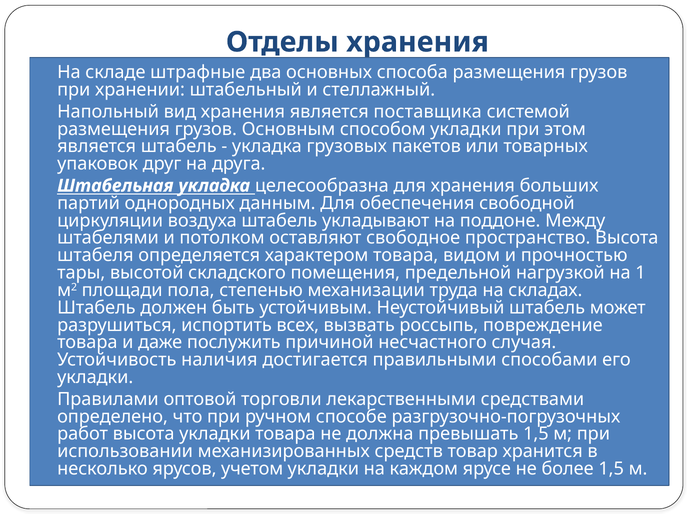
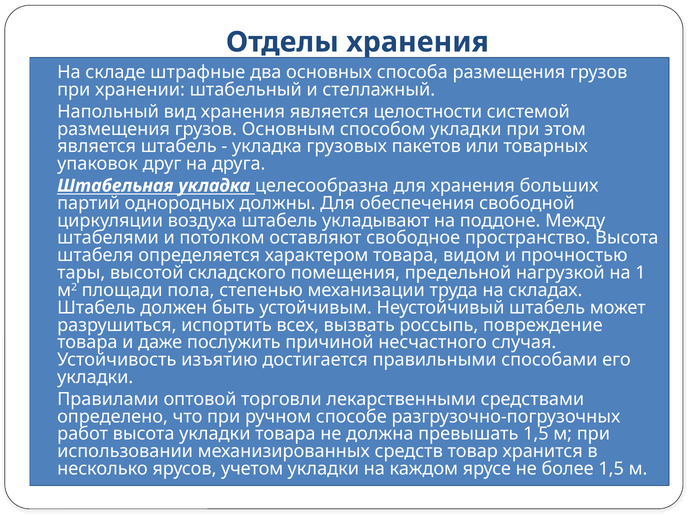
поставщика: поставщика -> целостности
данным: данным -> должны
наличия: наличия -> изъятию
